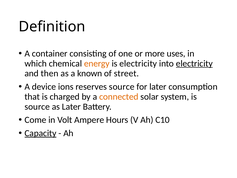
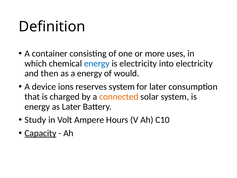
energy at (97, 63) colour: orange -> blue
electricity at (194, 63) underline: present -> none
a known: known -> energy
street: street -> would
reserves source: source -> system
source at (37, 107): source -> energy
Come: Come -> Study
